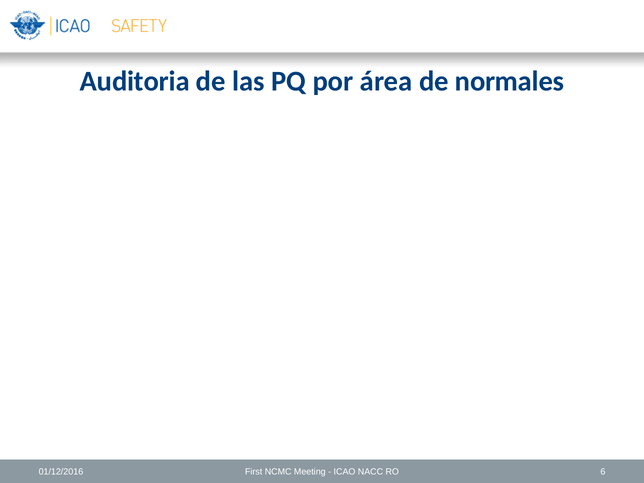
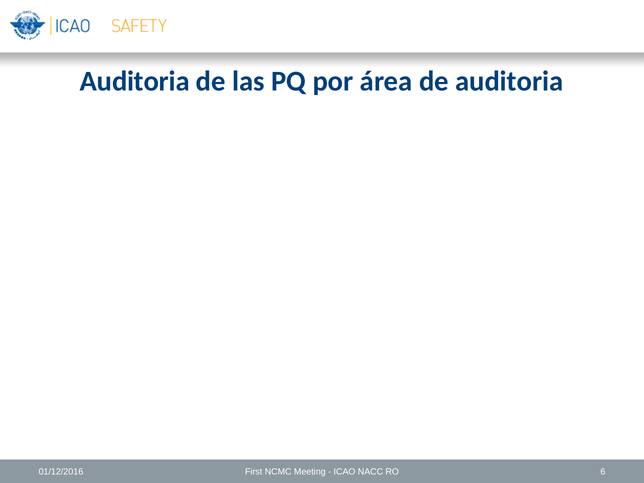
de normales: normales -> auditoria
